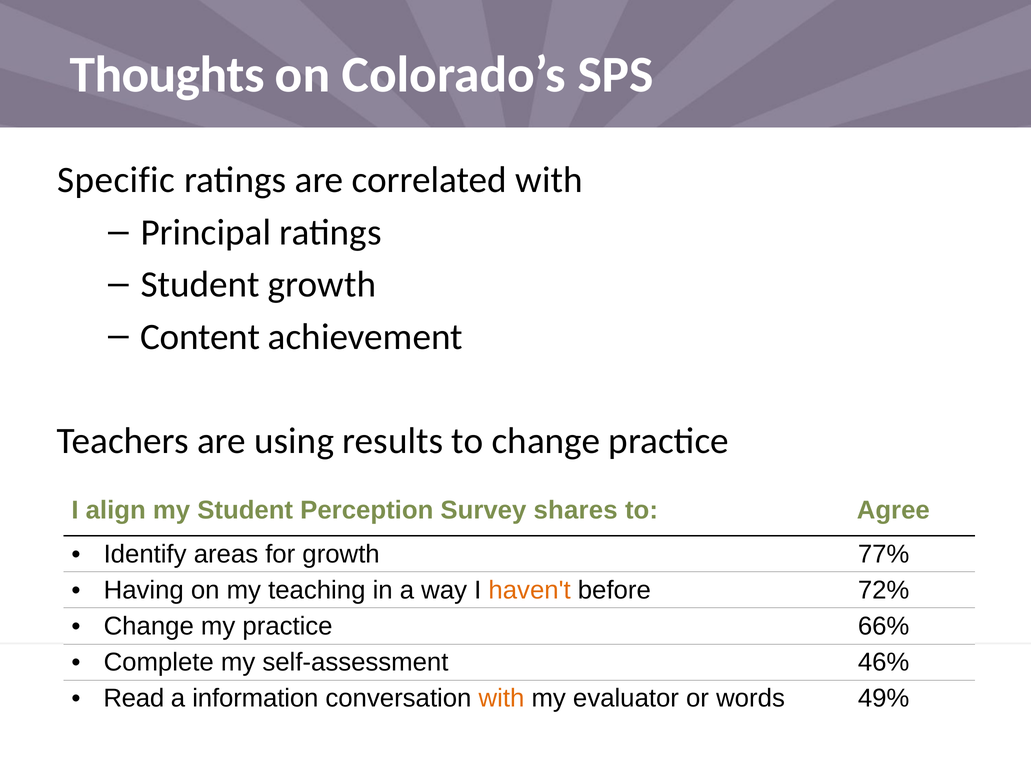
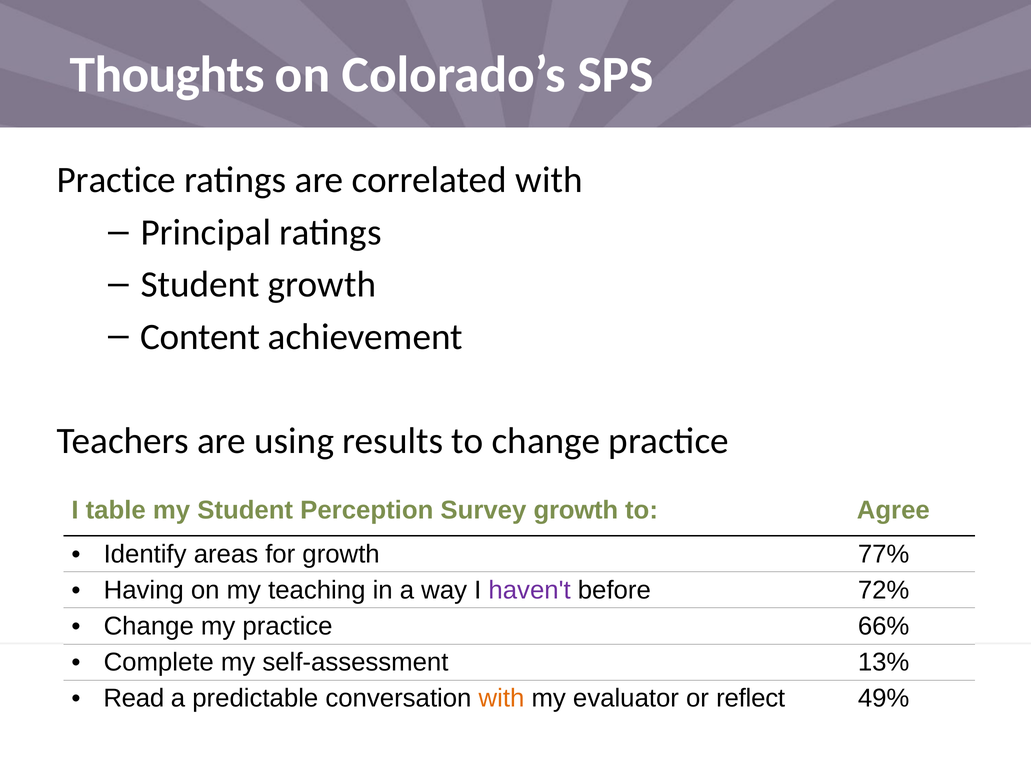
Specific at (116, 180): Specific -> Practice
align: align -> table
Survey shares: shares -> growth
haven't colour: orange -> purple
46%: 46% -> 13%
information: information -> predictable
words: words -> reflect
